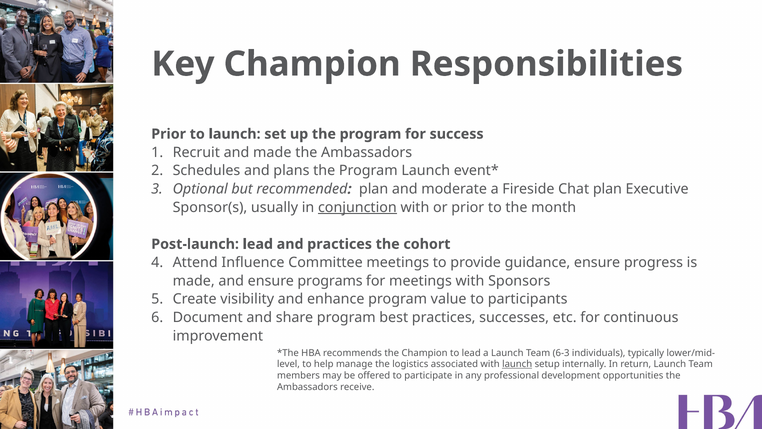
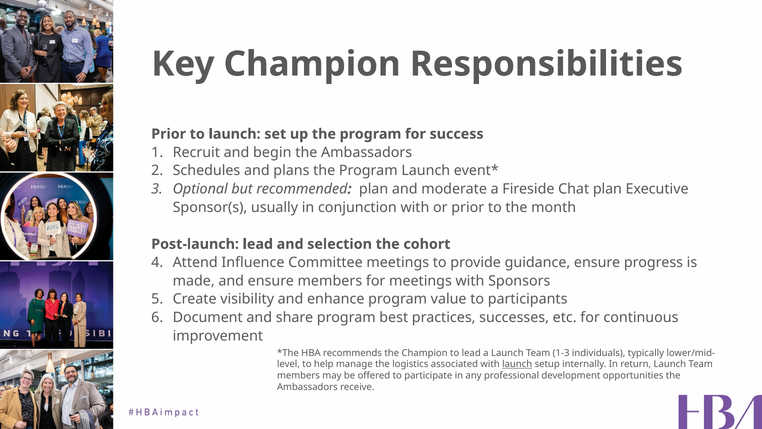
and made: made -> begin
conjunction underline: present -> none
and practices: practices -> selection
ensure programs: programs -> members
6-3: 6-3 -> 1-3
